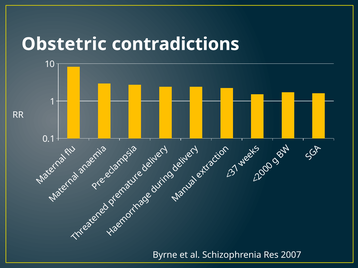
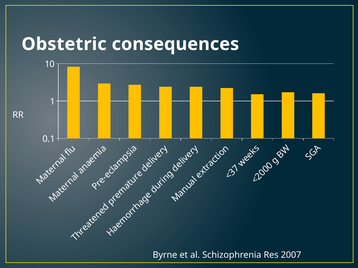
contradictions: contradictions -> consequences
